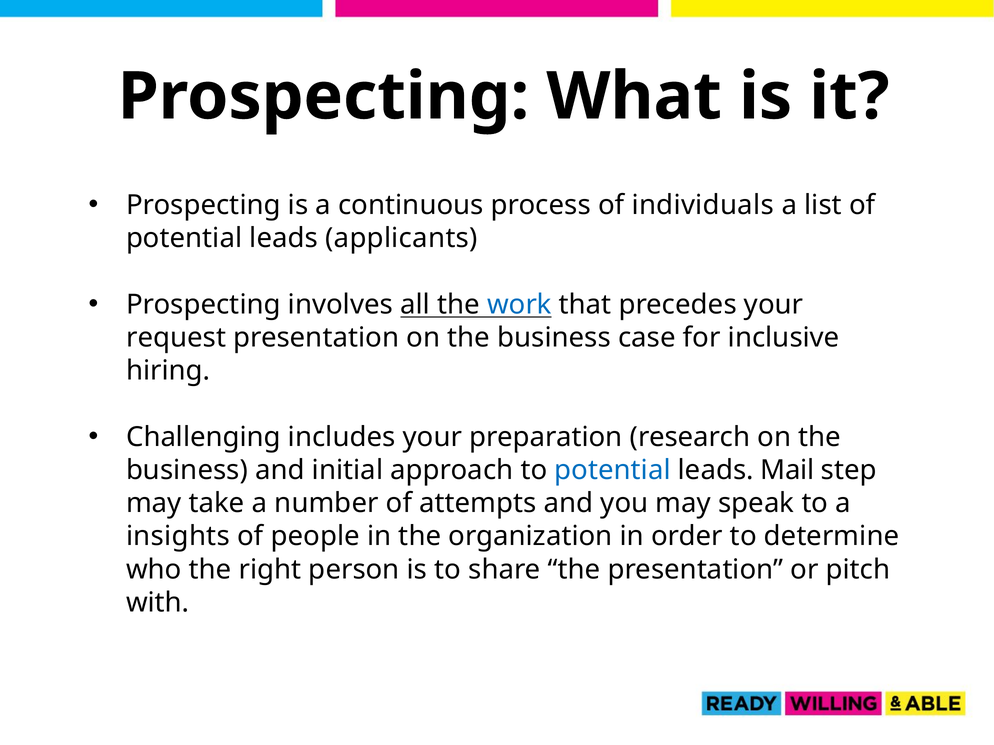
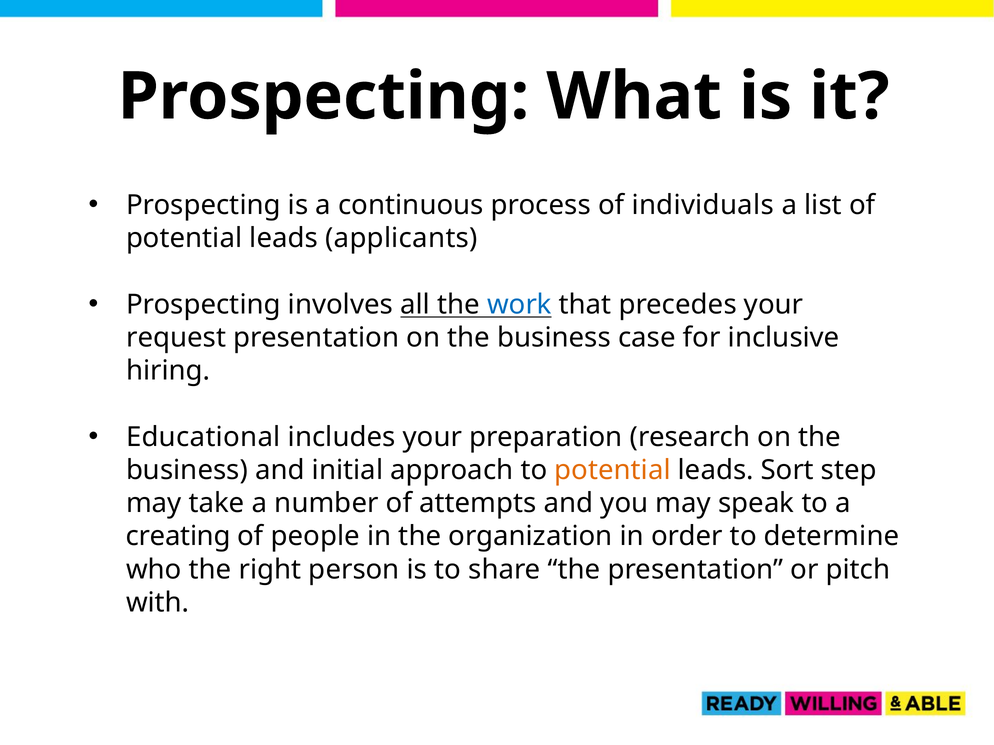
Challenging: Challenging -> Educational
potential at (613, 470) colour: blue -> orange
Mail: Mail -> Sort
insights: insights -> creating
